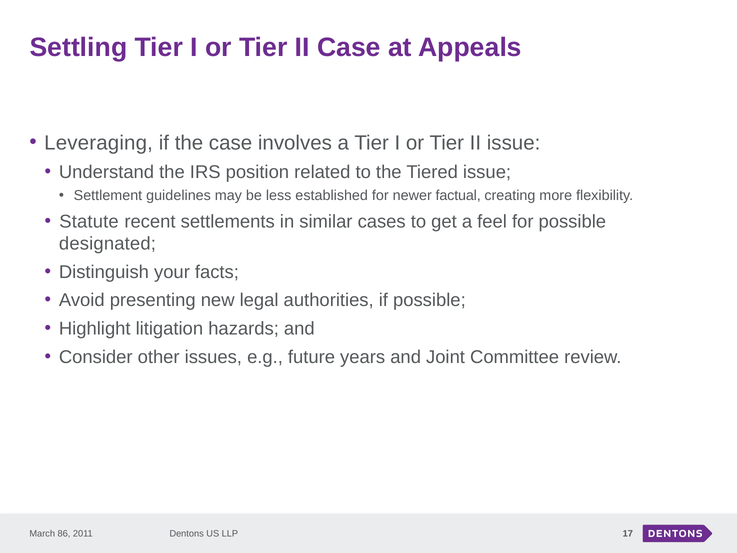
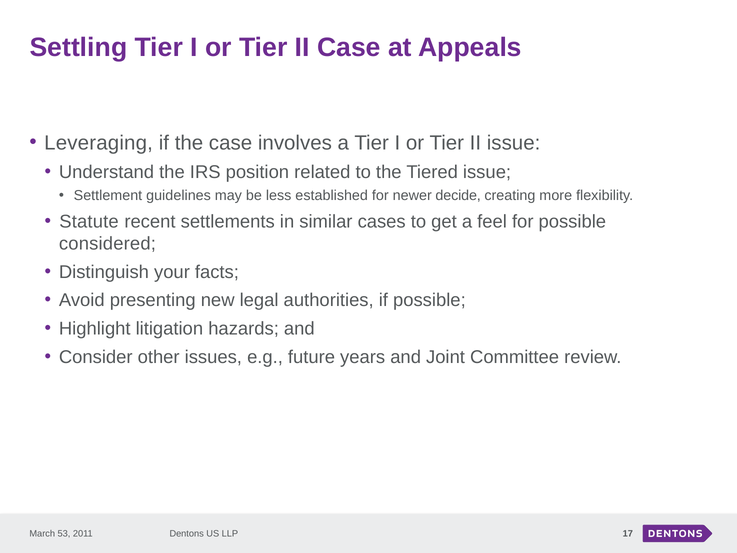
factual: factual -> decide
designated: designated -> considered
86: 86 -> 53
